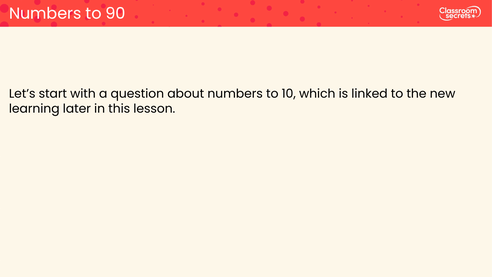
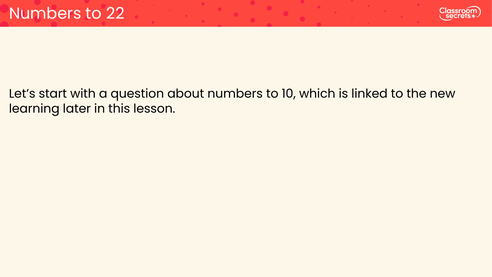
90: 90 -> 22
